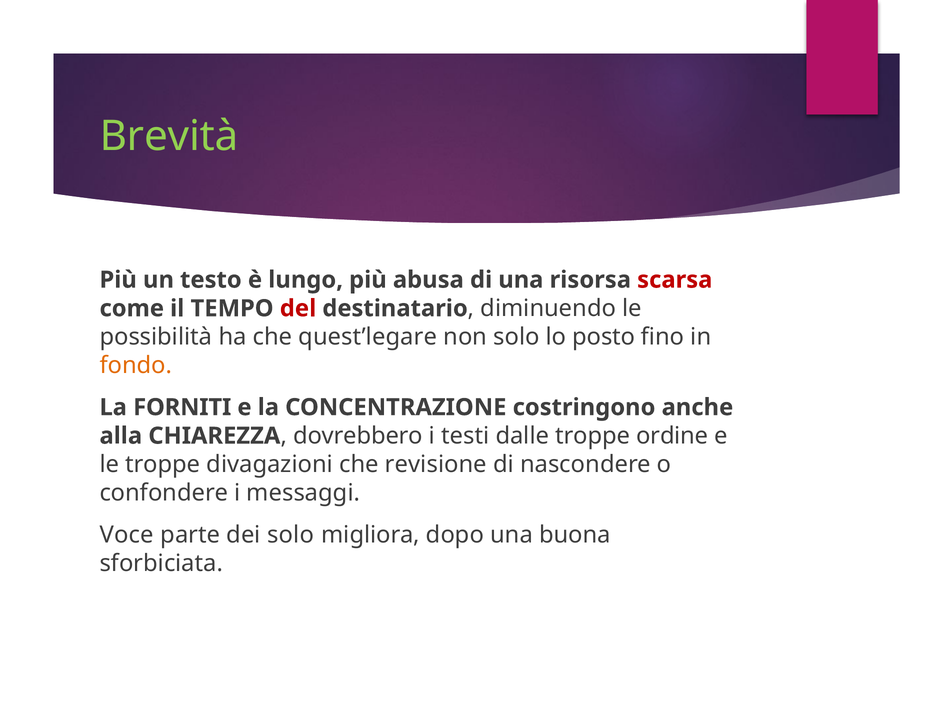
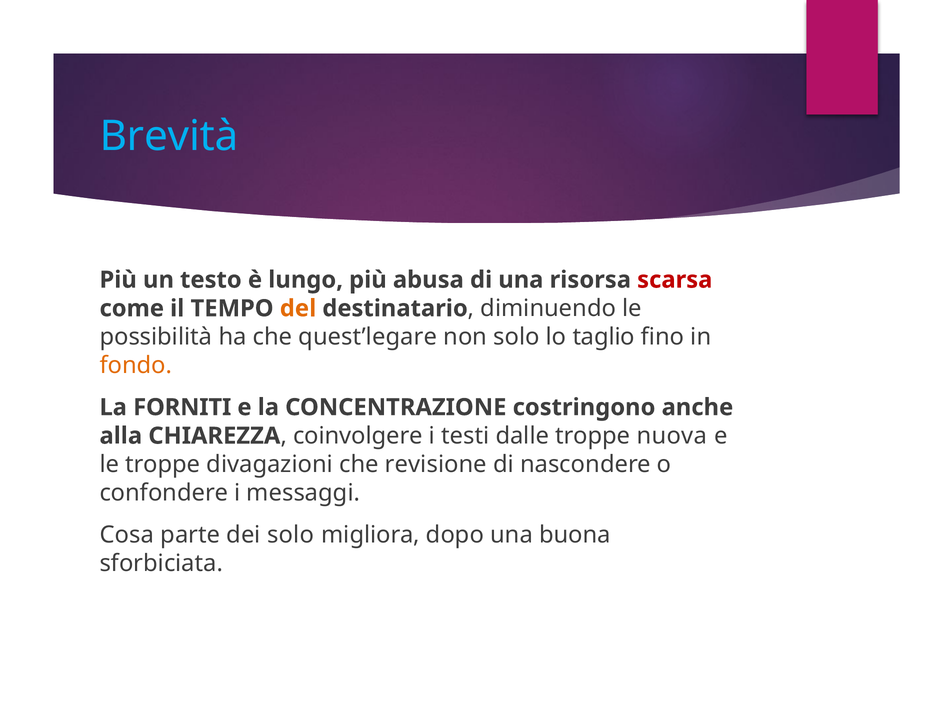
Brevità colour: light green -> light blue
del colour: red -> orange
posto: posto -> taglio
dovrebbero: dovrebbero -> coinvolgere
ordine: ordine -> nuova
Voce: Voce -> Cosa
